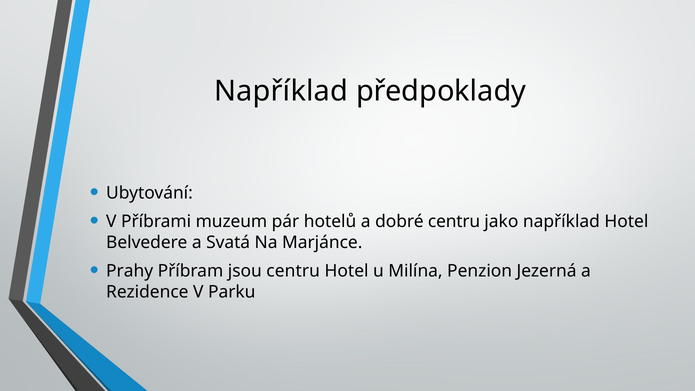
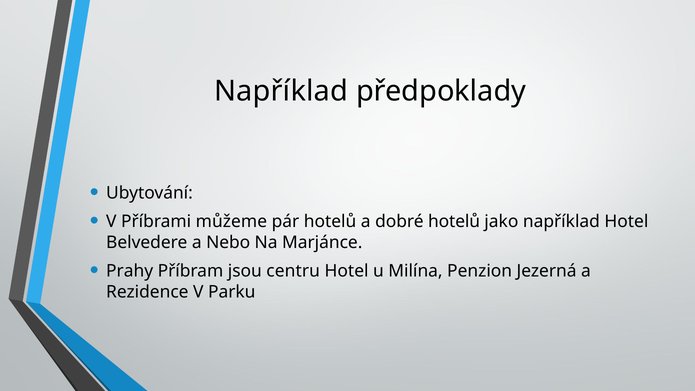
muzeum: muzeum -> můžeme
dobré centru: centru -> hotelů
Svatá: Svatá -> Nebo
